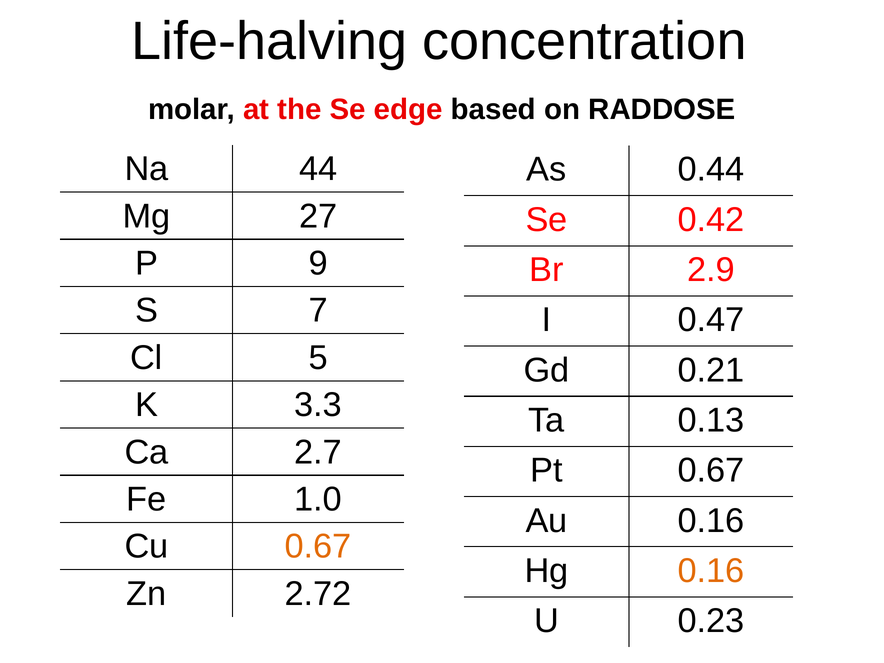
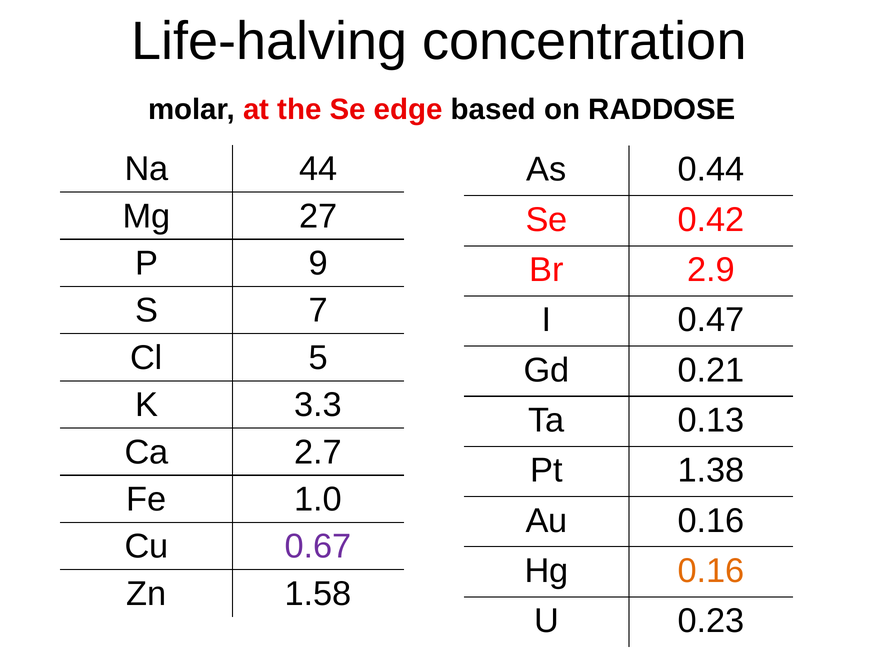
Pt 0.67: 0.67 -> 1.38
0.67 at (318, 547) colour: orange -> purple
2.72: 2.72 -> 1.58
